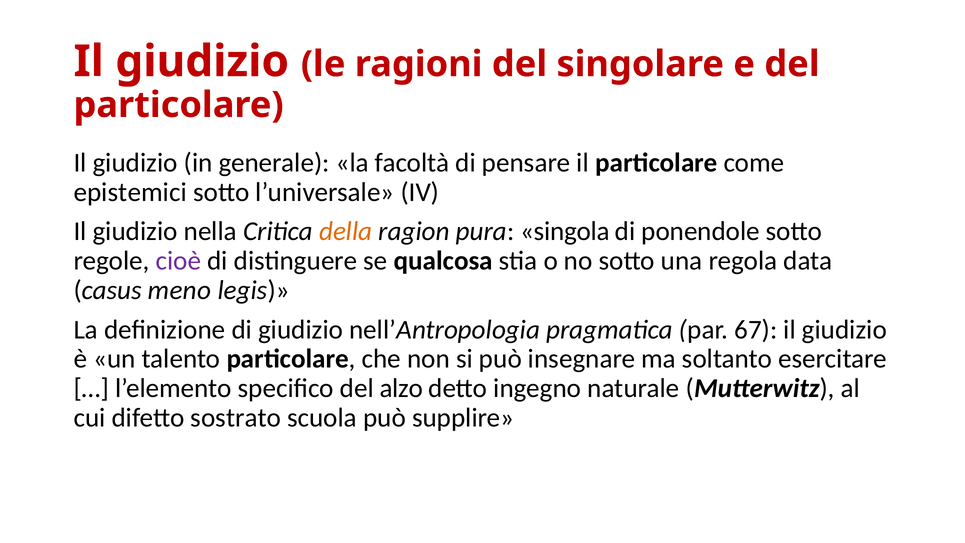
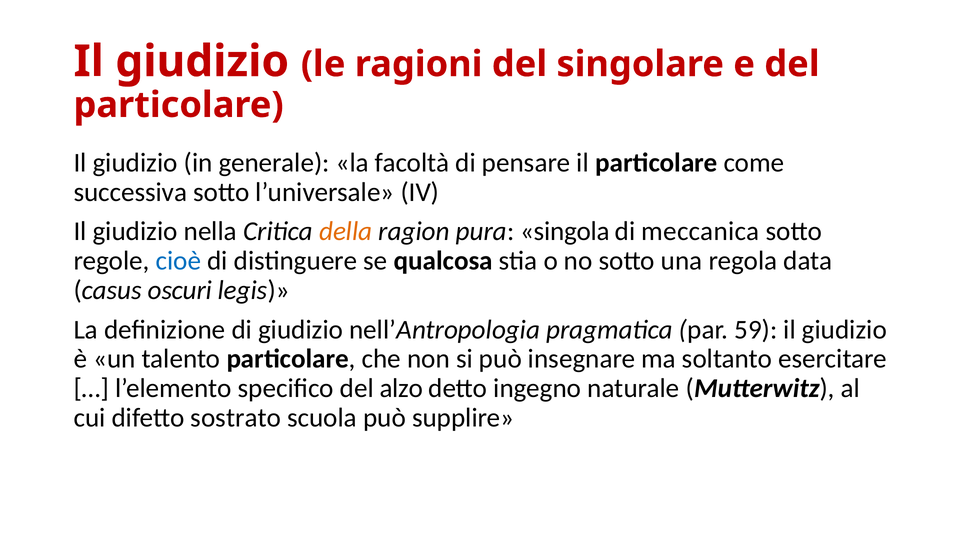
epistemici: epistemici -> successiva
ponendole: ponendole -> meccanica
cioè colour: purple -> blue
meno: meno -> oscuri
67: 67 -> 59
